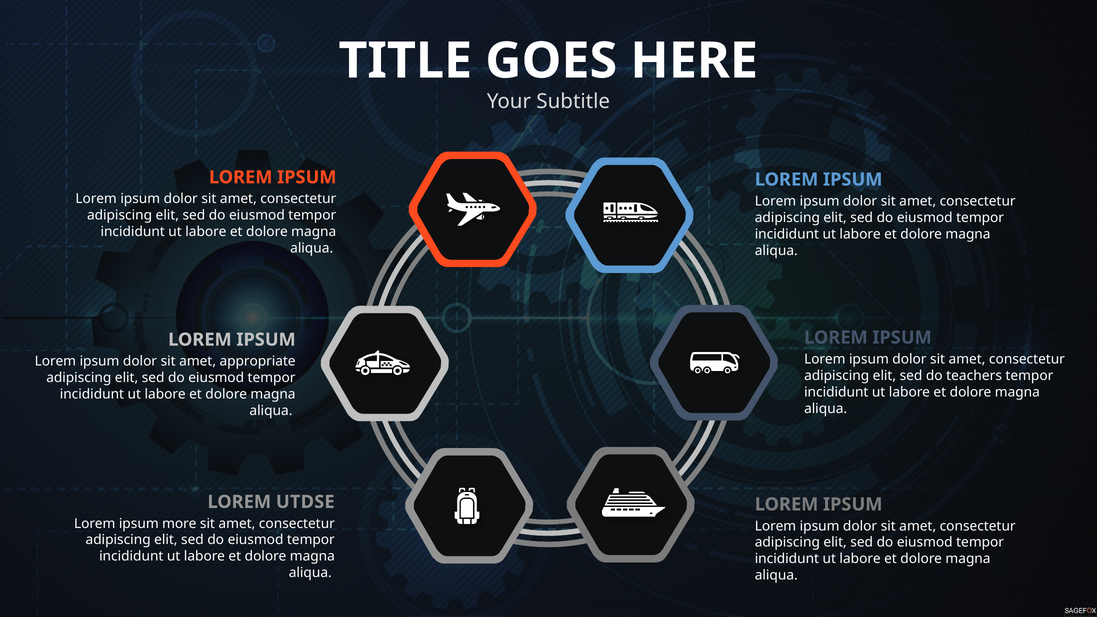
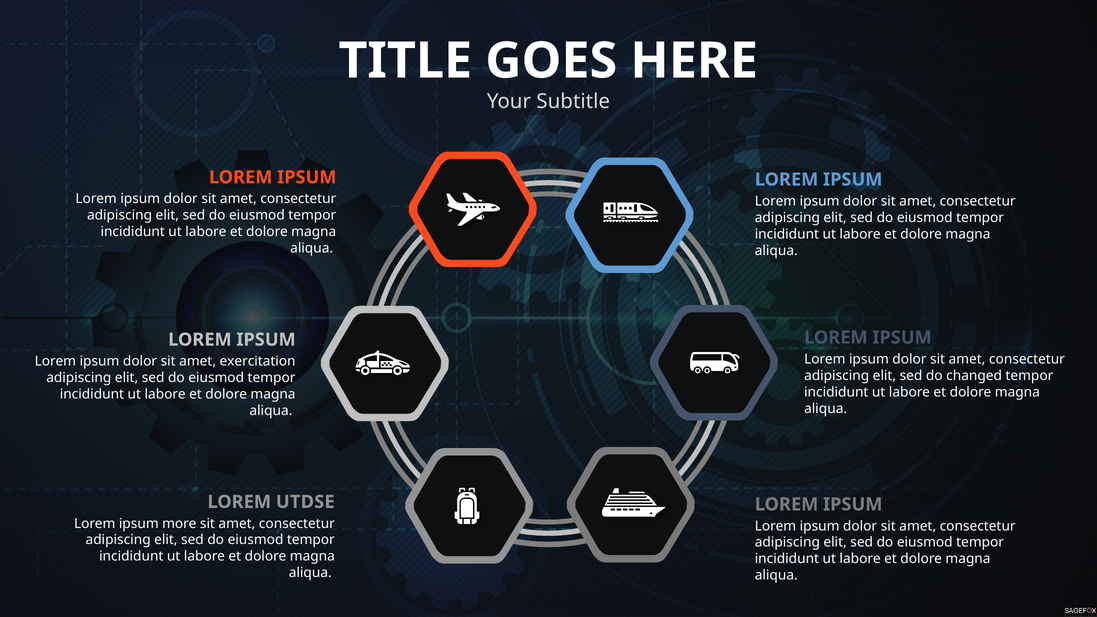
appropriate: appropriate -> exercitation
teachers: teachers -> changed
